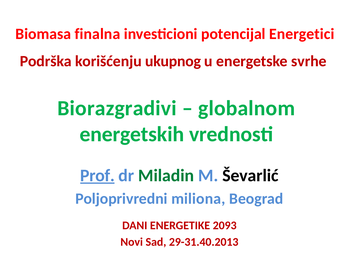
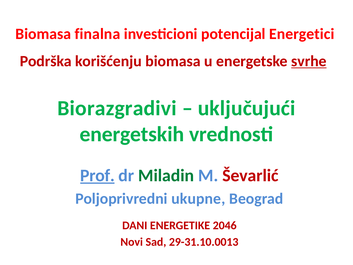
korišćenju ukupnog: ukupnog -> biomasa
svrhe underline: none -> present
globalnom: globalnom -> uključujući
Ševarlić colour: black -> red
miliona: miliona -> ukupne
2093: 2093 -> 2046
29-31.40.2013: 29-31.40.2013 -> 29-31.10.0013
